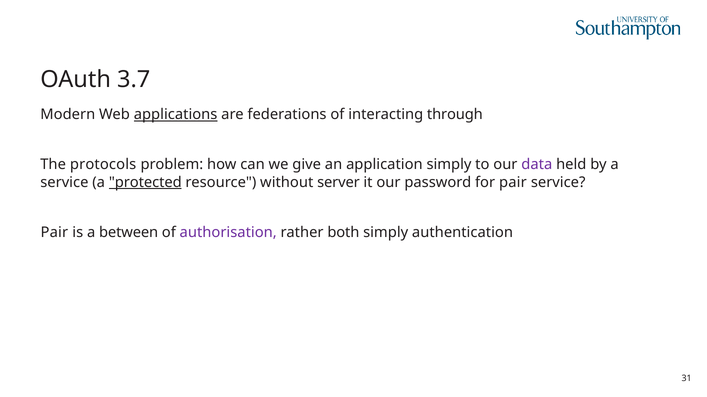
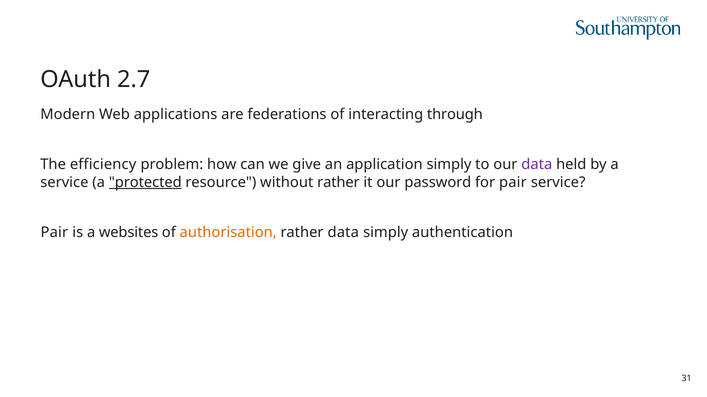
3.7: 3.7 -> 2.7
applications underline: present -> none
protocols: protocols -> efficiency
without server: server -> rather
between: between -> websites
authorisation colour: purple -> orange
rather both: both -> data
